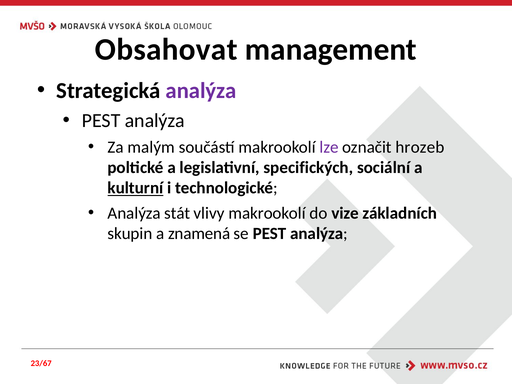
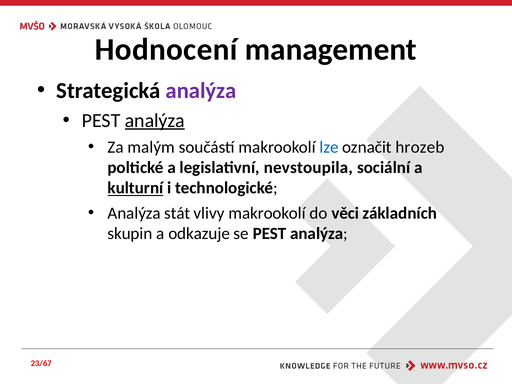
Obsahovat: Obsahovat -> Hodnocení
analýza at (155, 121) underline: none -> present
lze colour: purple -> blue
specifických: specifických -> nevstoupila
vize: vize -> věci
znamená: znamená -> odkazuje
